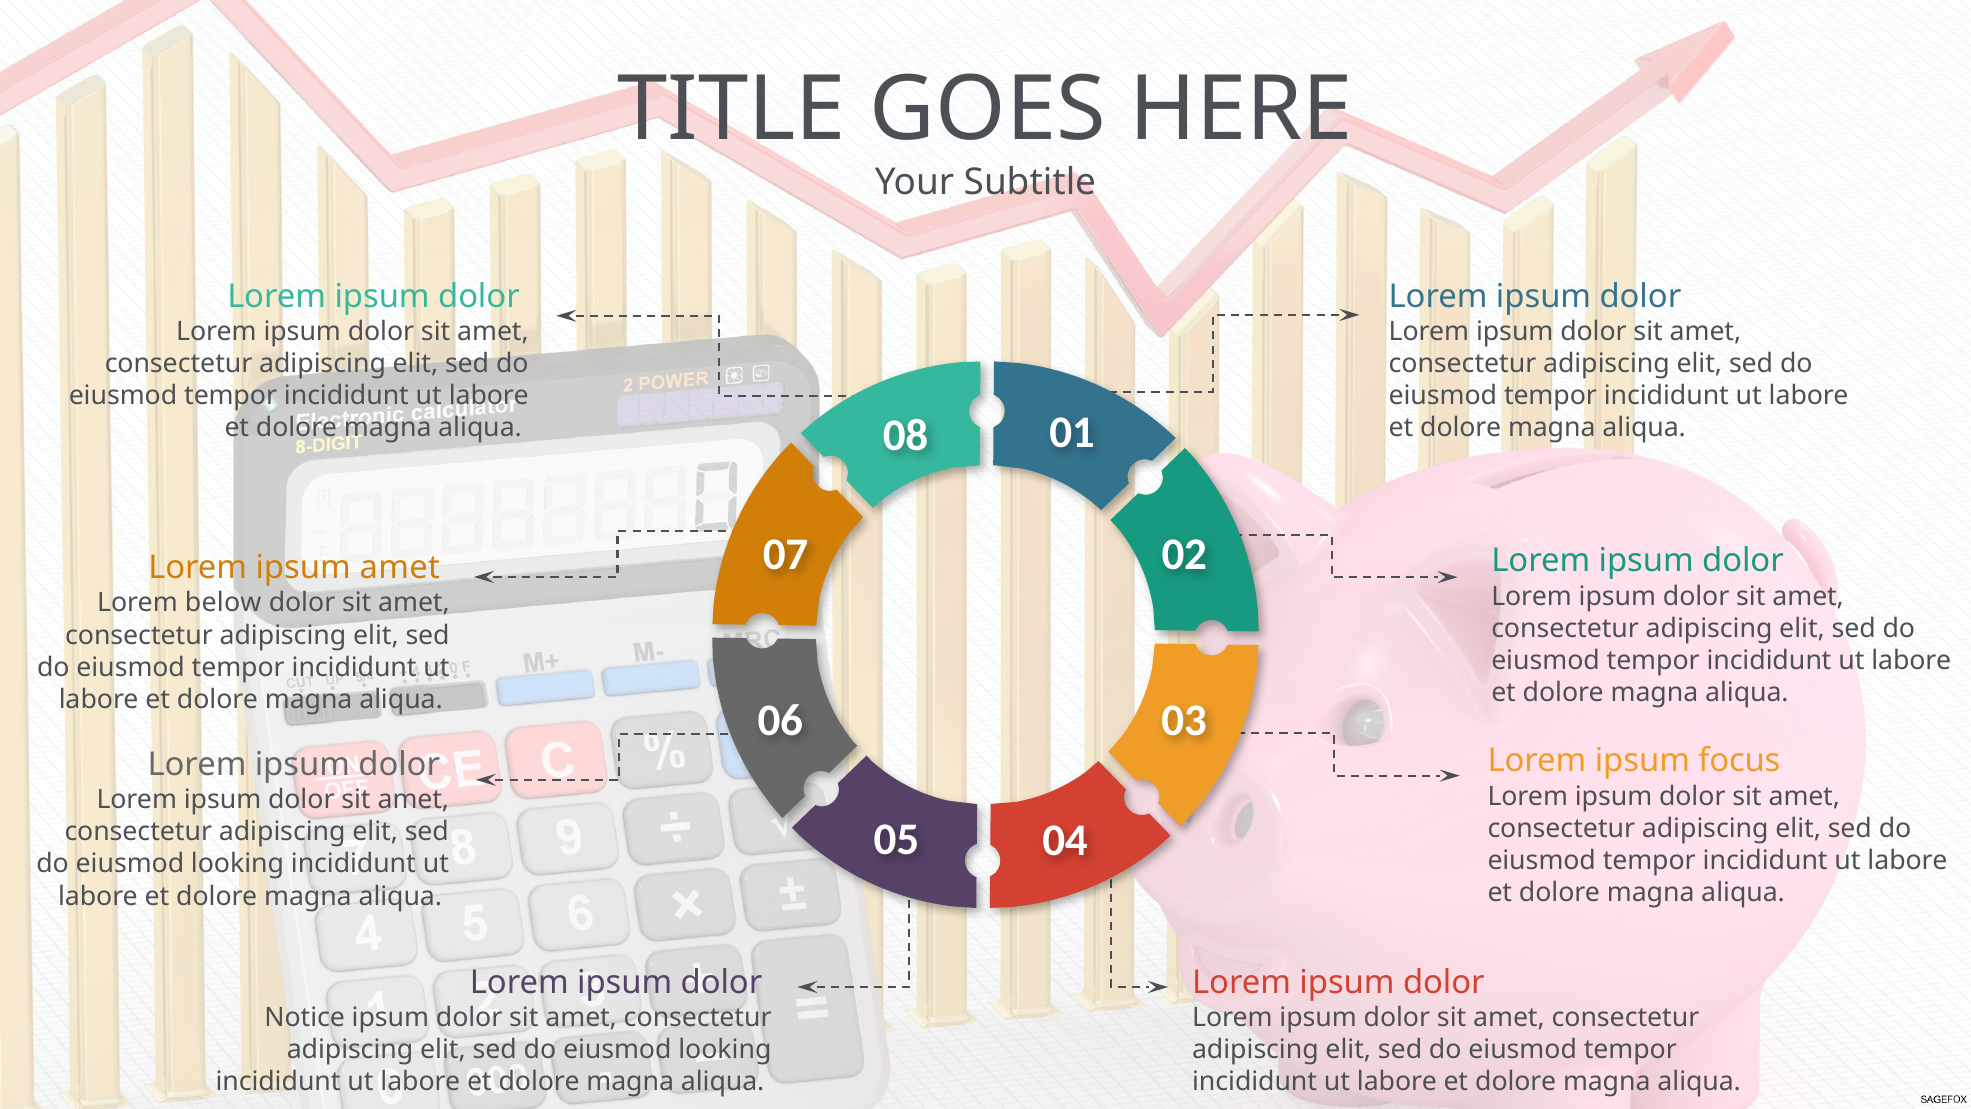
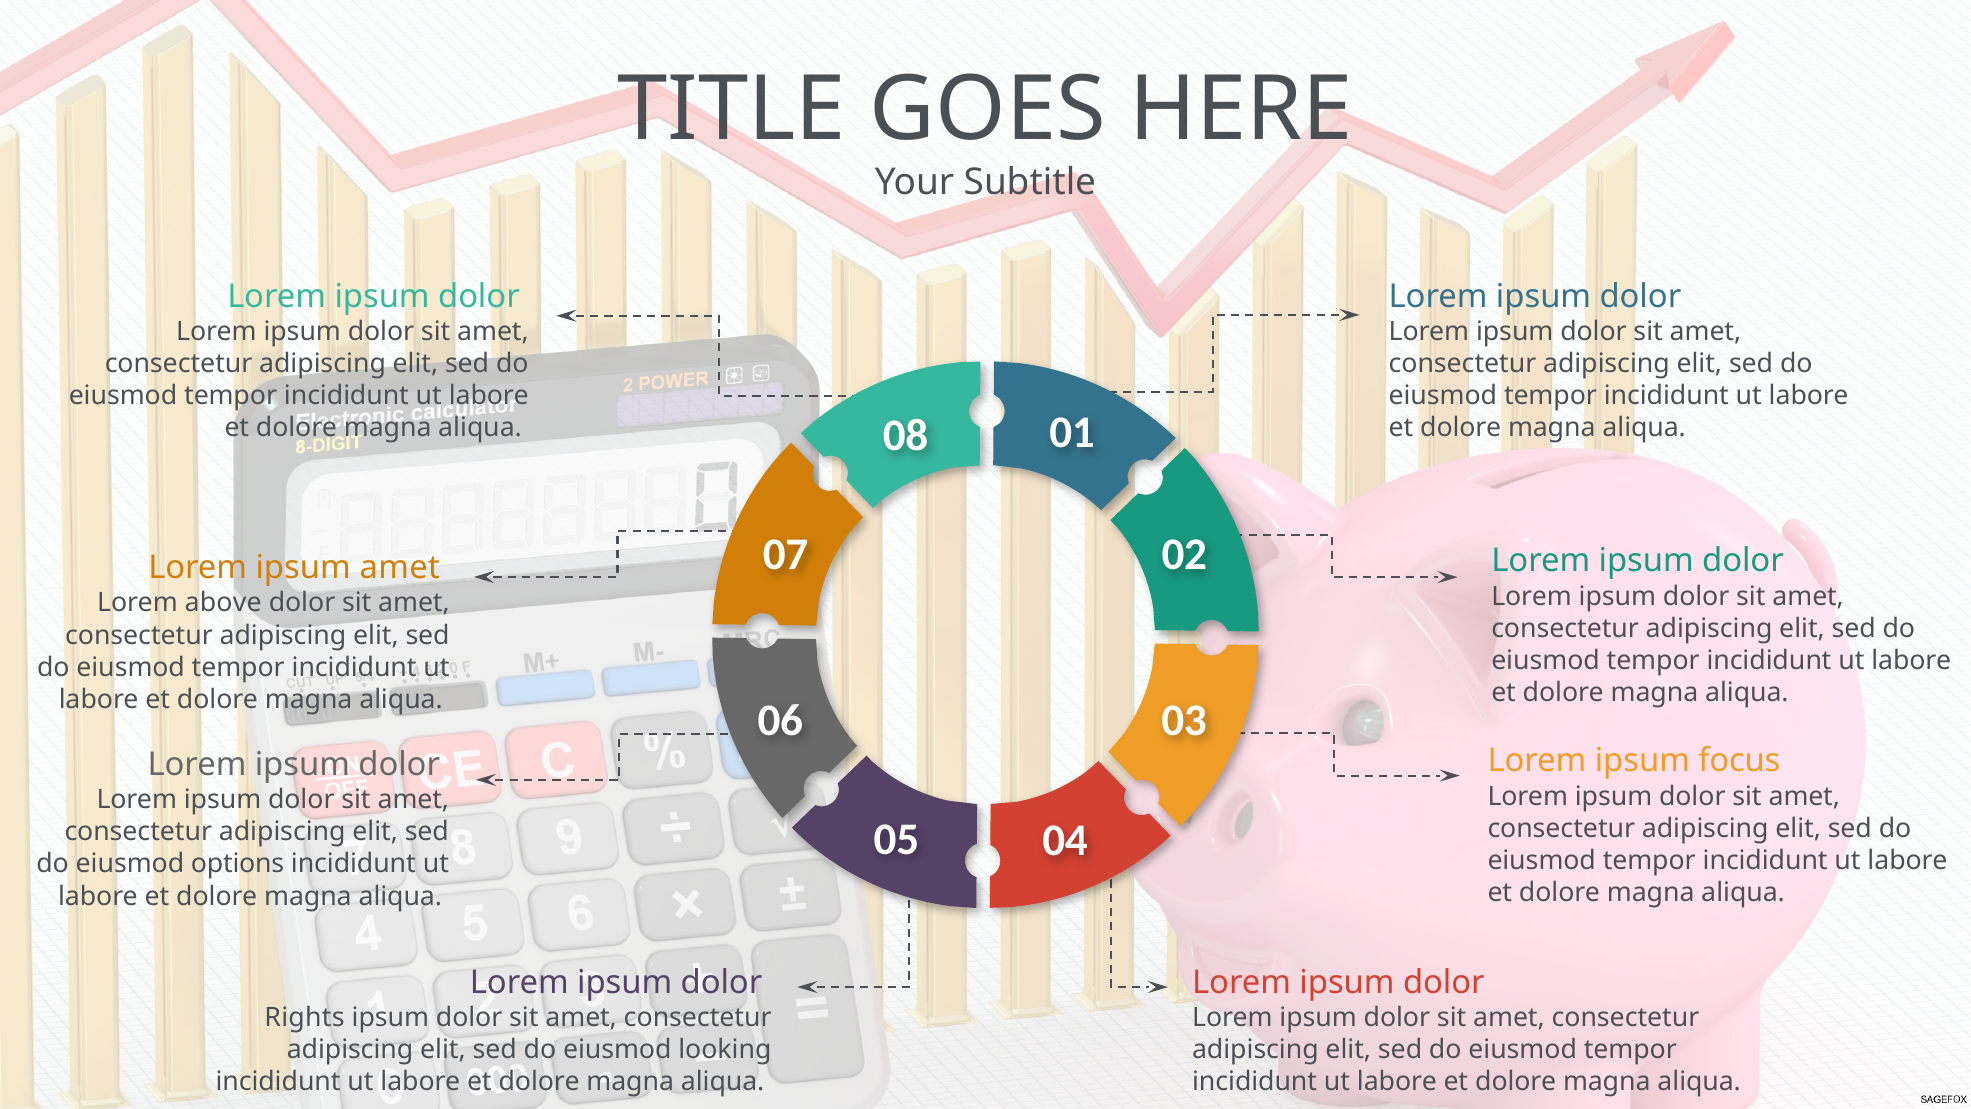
below: below -> above
looking at (238, 864): looking -> options
Notice: Notice -> Rights
